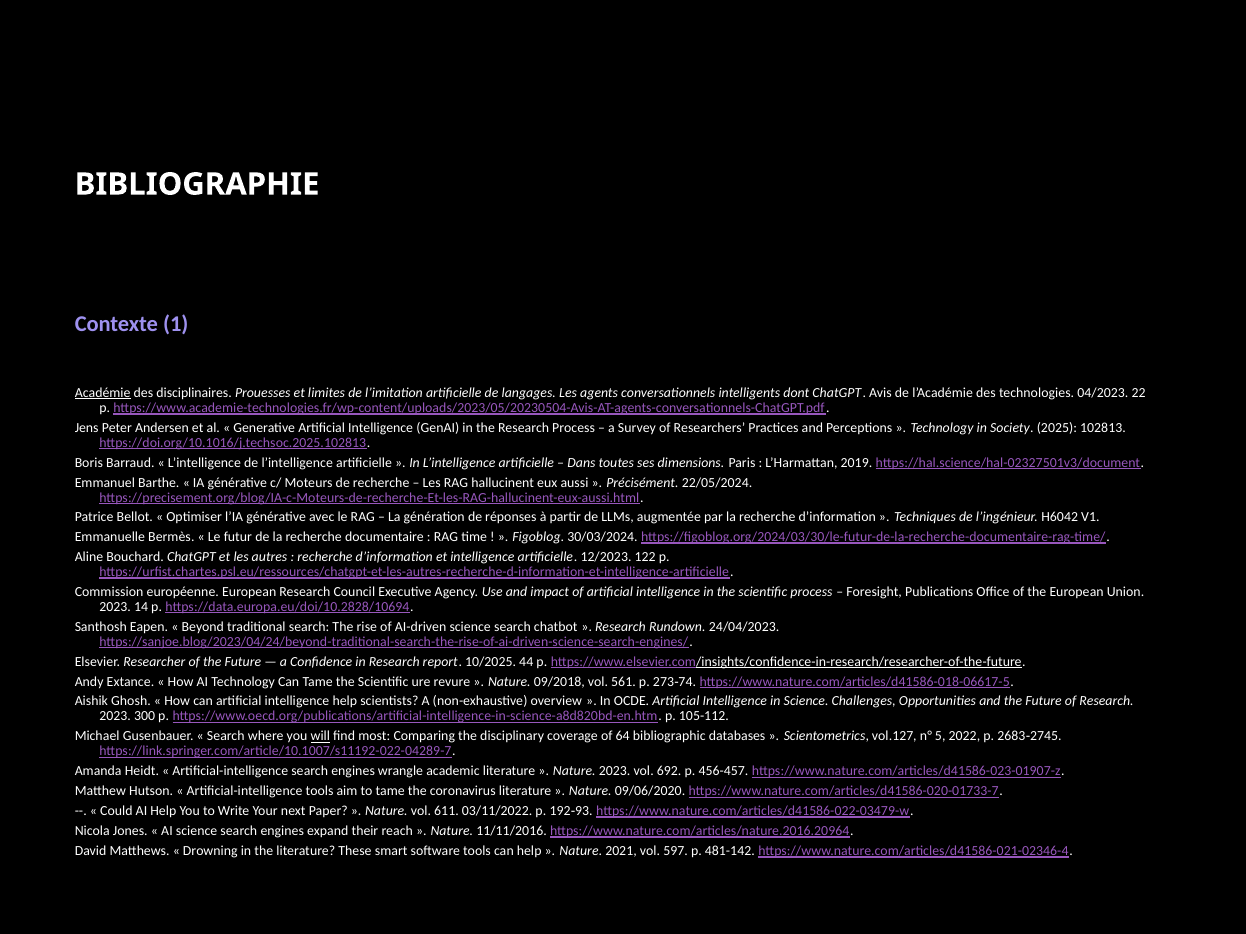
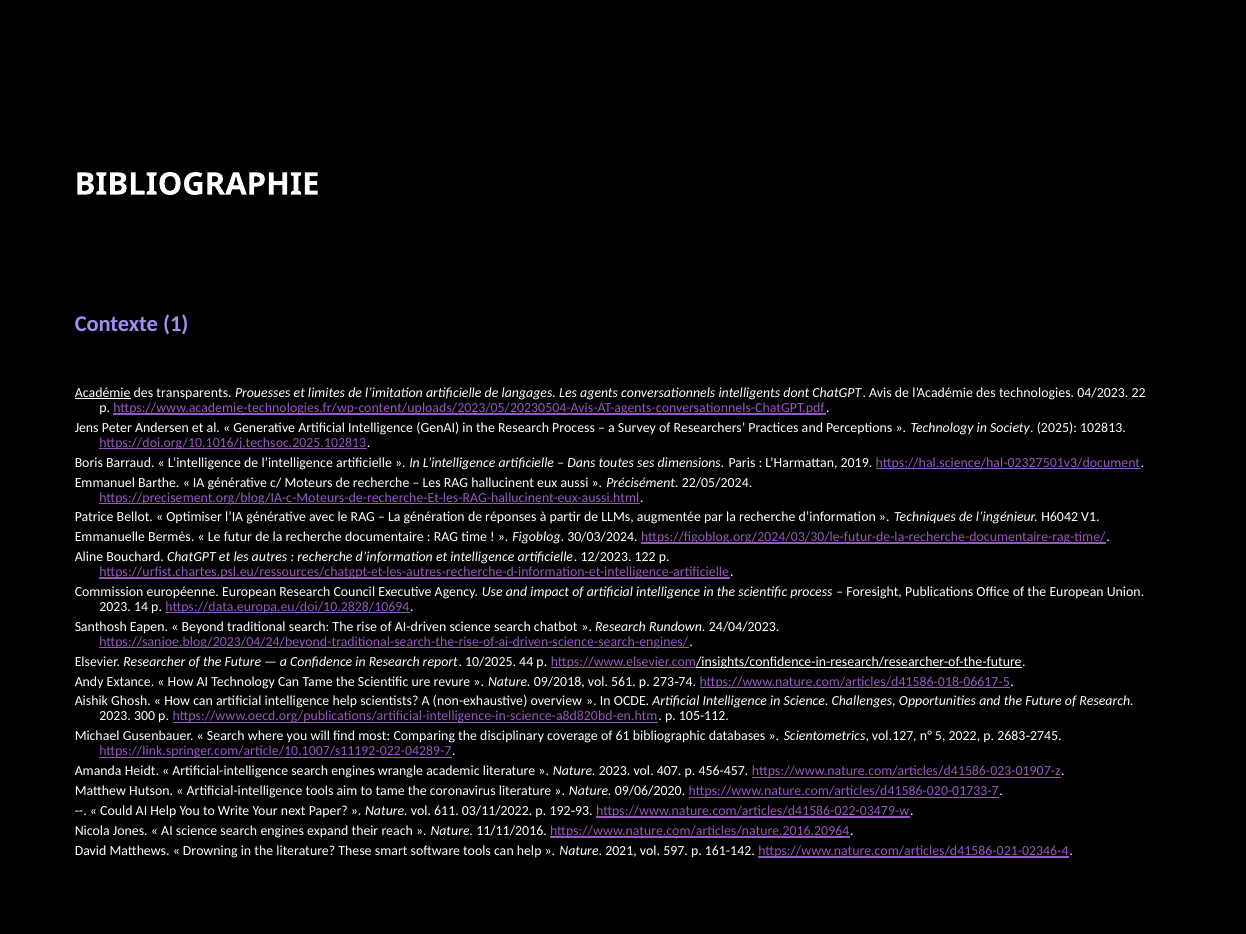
disciplinaires: disciplinaires -> transparents
will underline: present -> none
64: 64 -> 61
692: 692 -> 407
481-142: 481-142 -> 161-142
